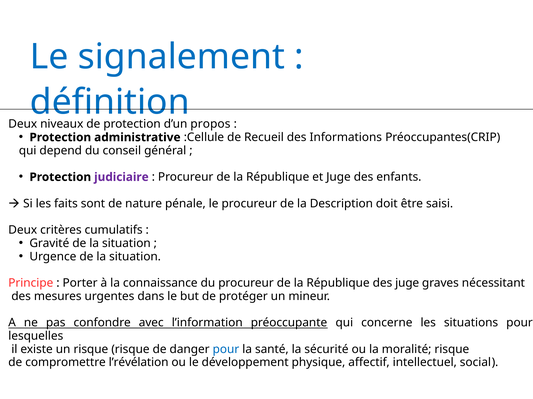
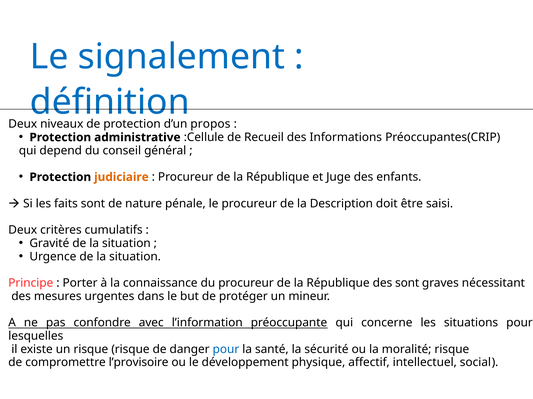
judiciaire colour: purple -> orange
des juge: juge -> sont
l’révélation: l’révélation -> l’provisoire
